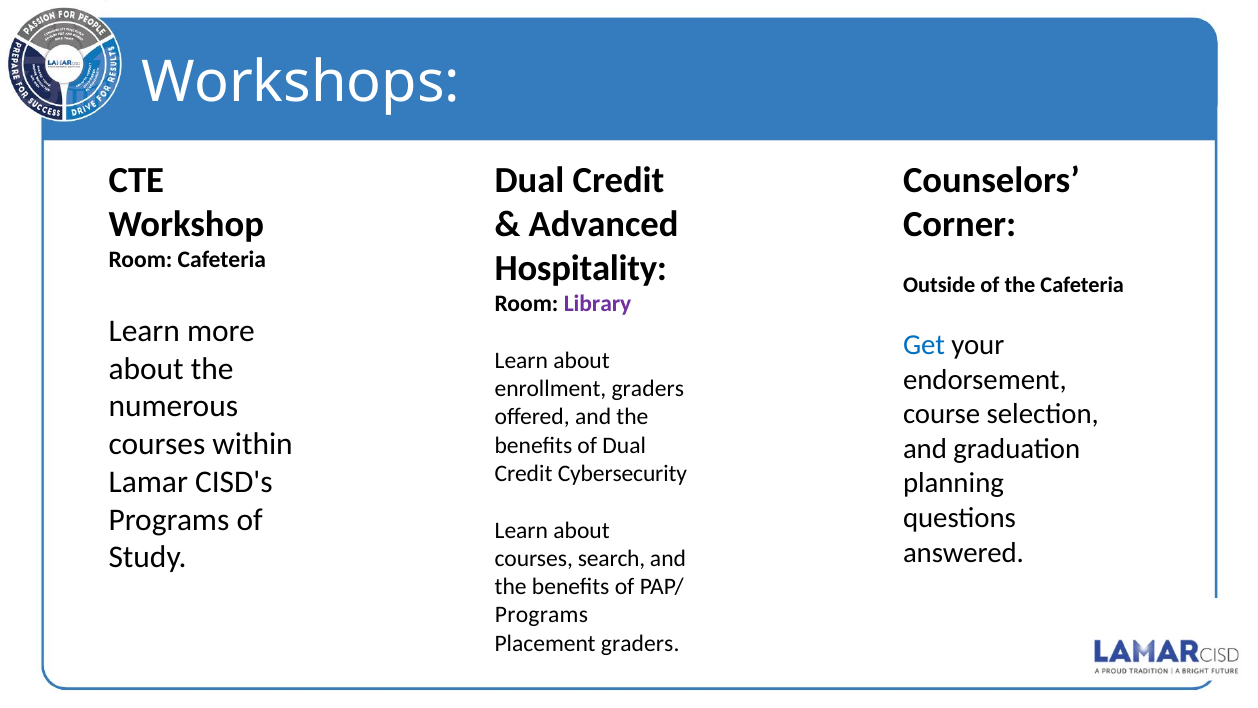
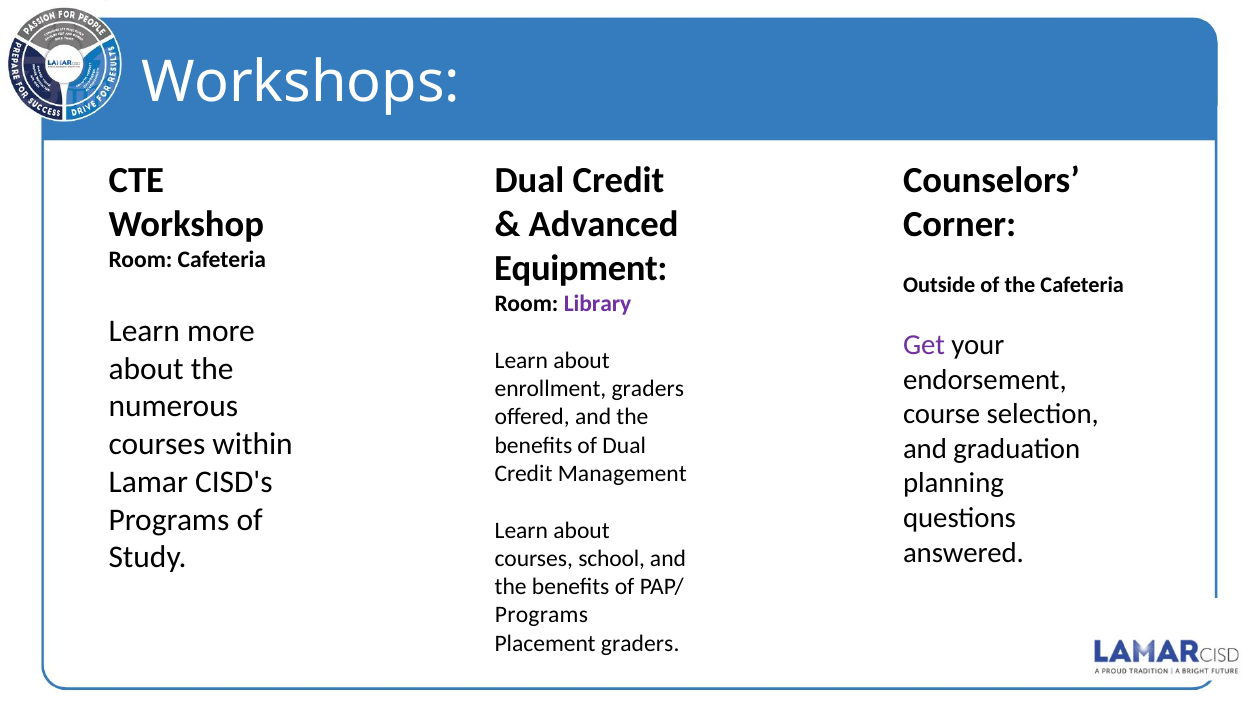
Hospitality: Hospitality -> Equipment
Get colour: blue -> purple
Cybersecurity: Cybersecurity -> Management
search: search -> school
